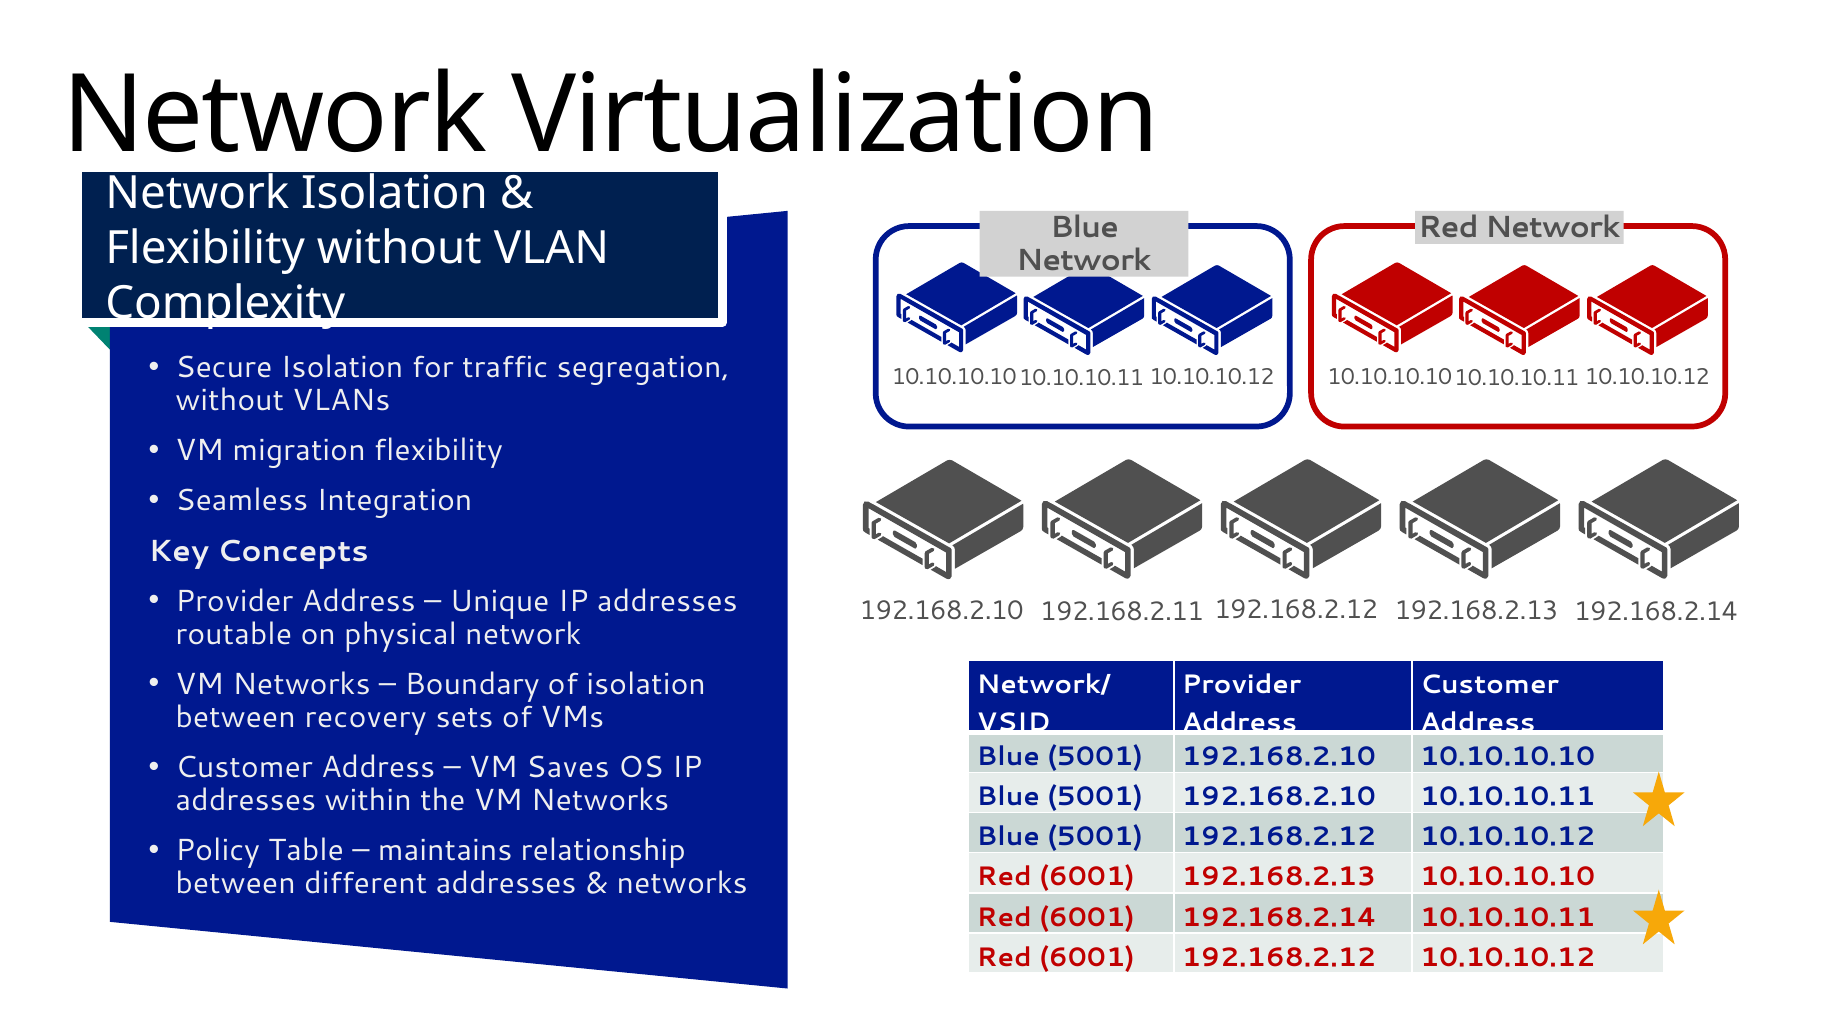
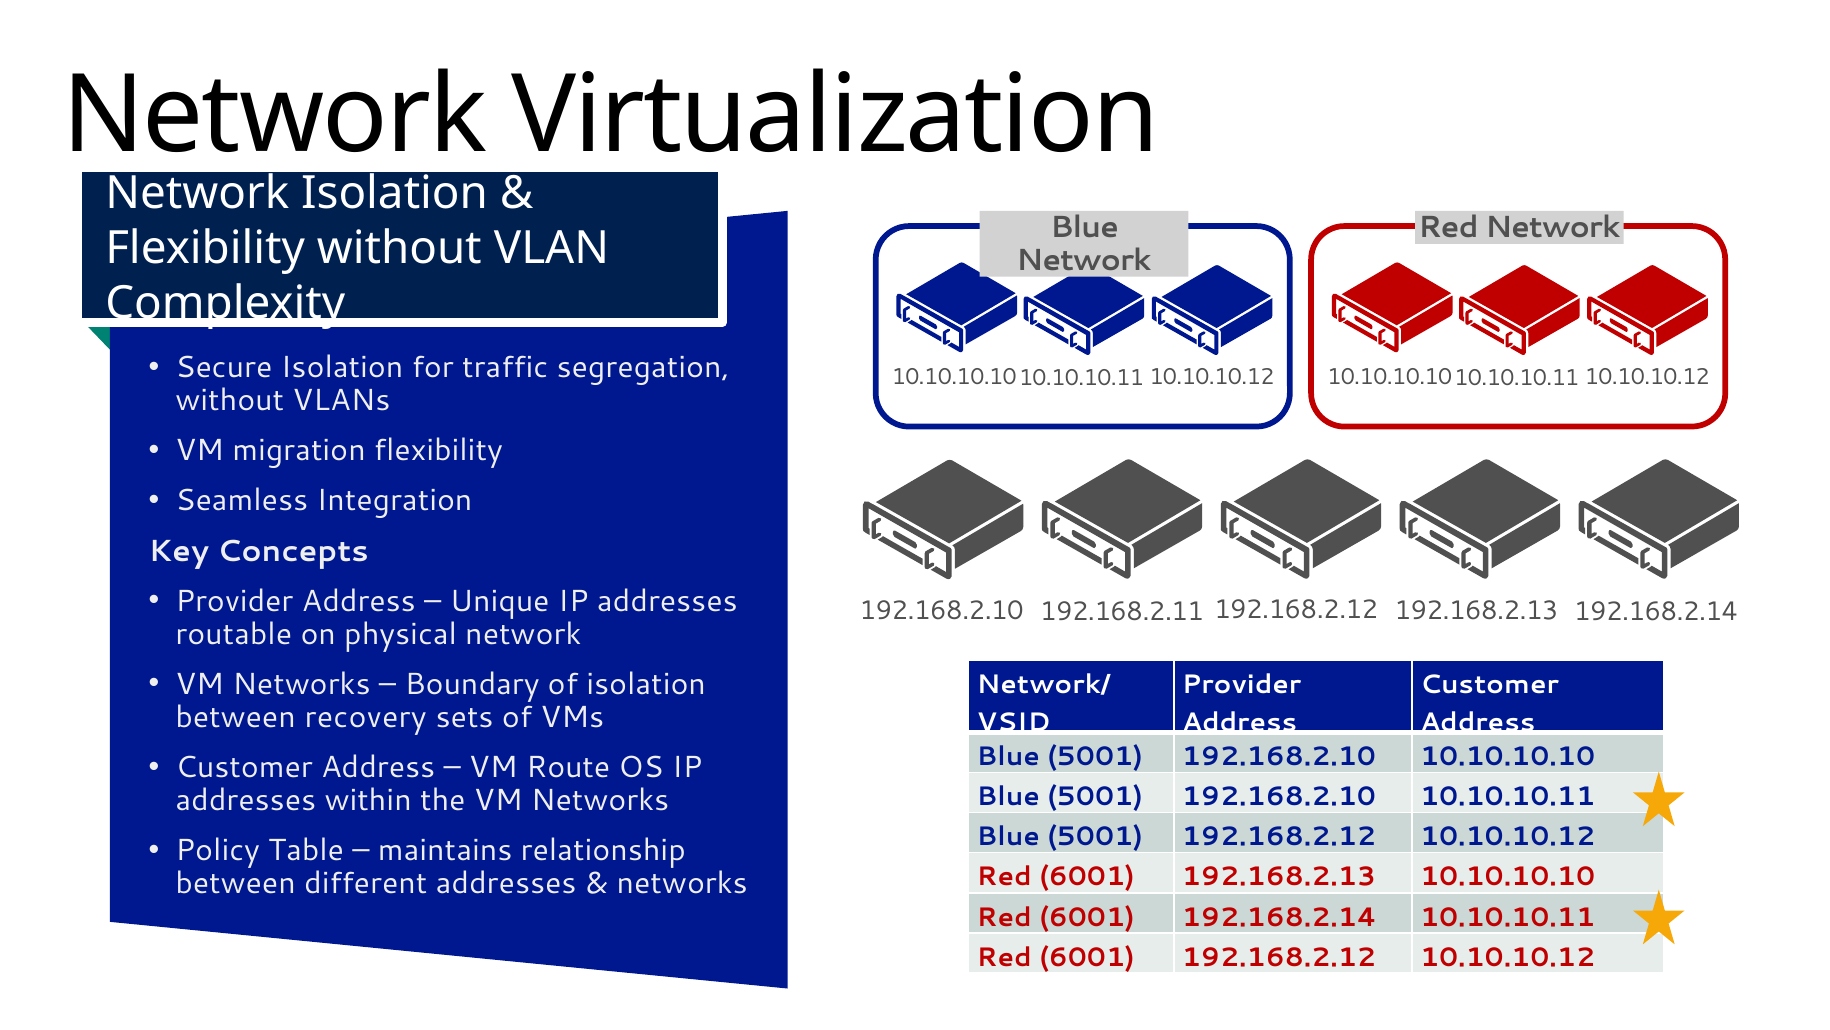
Saves: Saves -> Route
